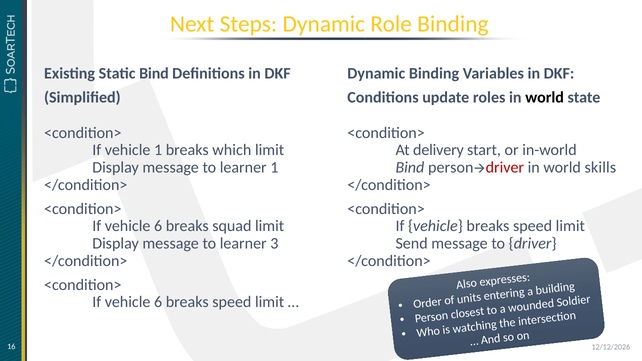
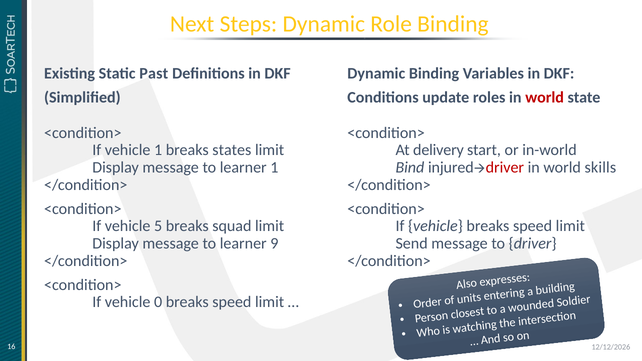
Static Bind: Bind -> Past
world at (545, 98) colour: black -> red
which: which -> states
Bind person: person -> injured
6 at (158, 226): 6 -> 5
3: 3 -> 9
6 at (158, 302): 6 -> 0
